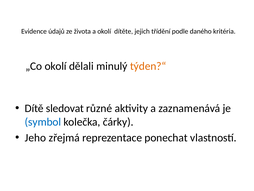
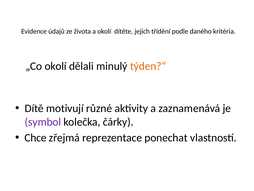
sledovat: sledovat -> motivují
symbol colour: blue -> purple
Jeho: Jeho -> Chce
